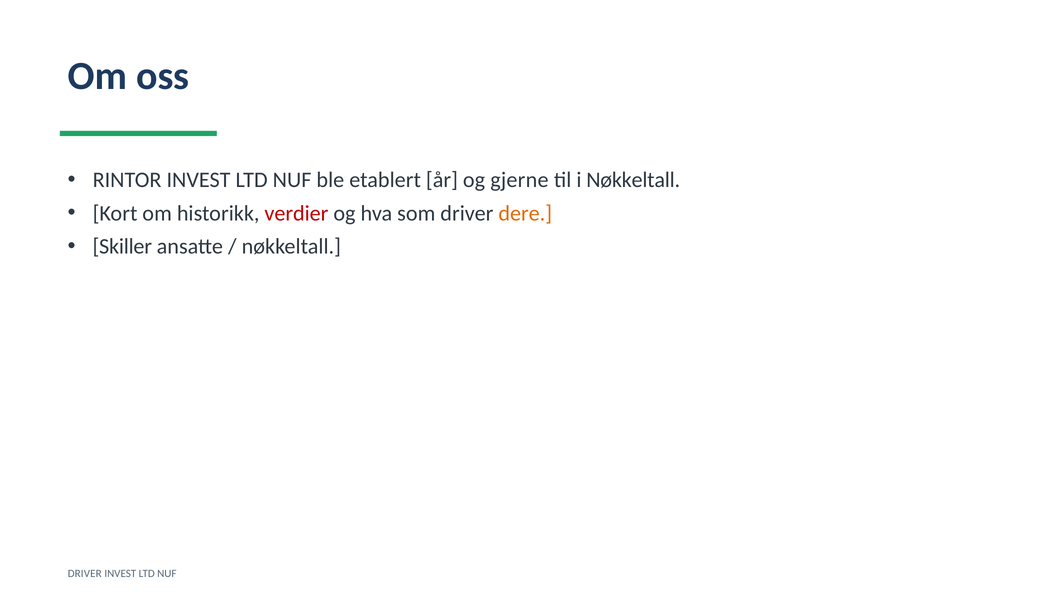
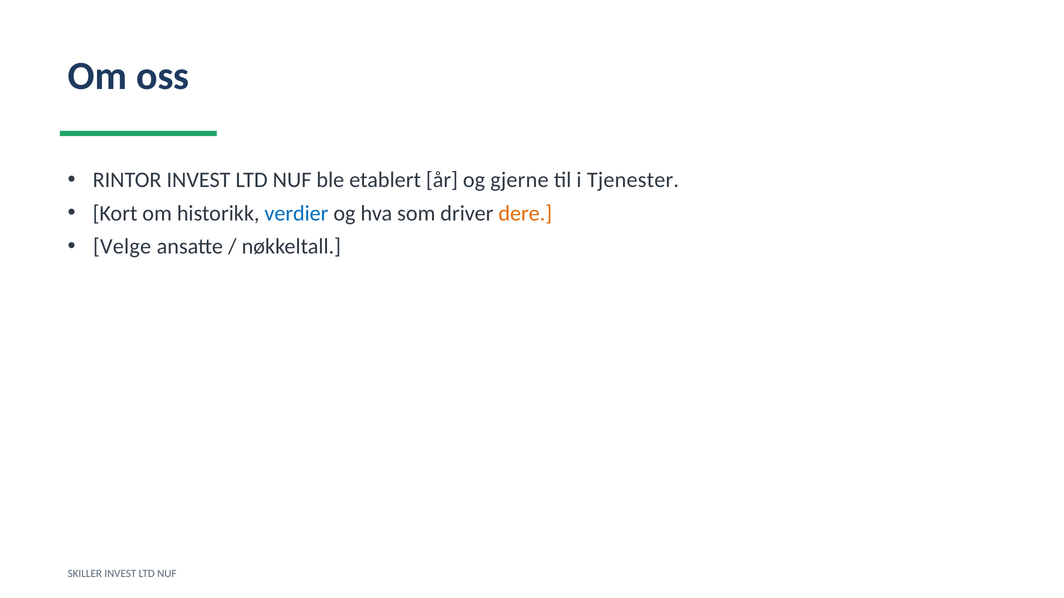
i Nøkkeltall: Nøkkeltall -> Tjenester
verdier colour: red -> blue
Skiller: Skiller -> Velge
DRIVER at (85, 574): DRIVER -> SKILLER
